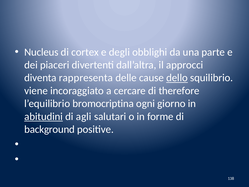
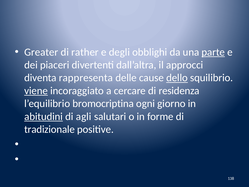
Nucleus: Nucleus -> Greater
cortex: cortex -> rather
parte underline: none -> present
viene underline: none -> present
therefore: therefore -> residenza
background: background -> tradizionale
